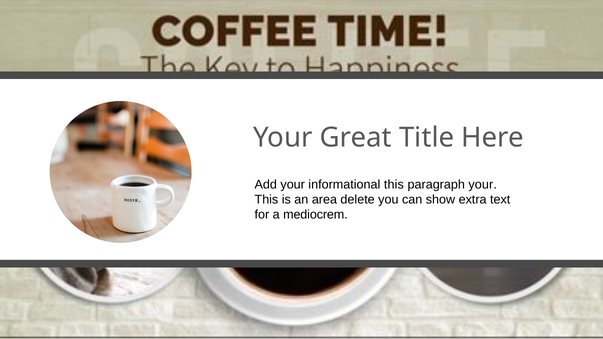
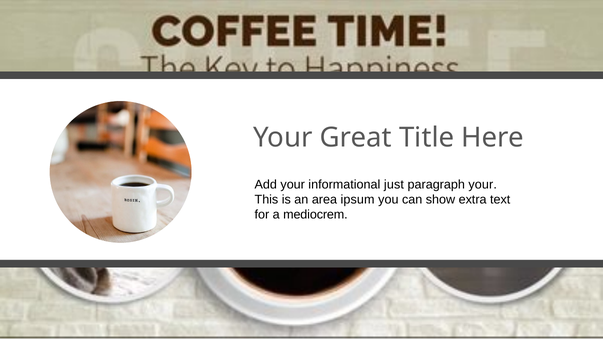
informational this: this -> just
delete: delete -> ipsum
